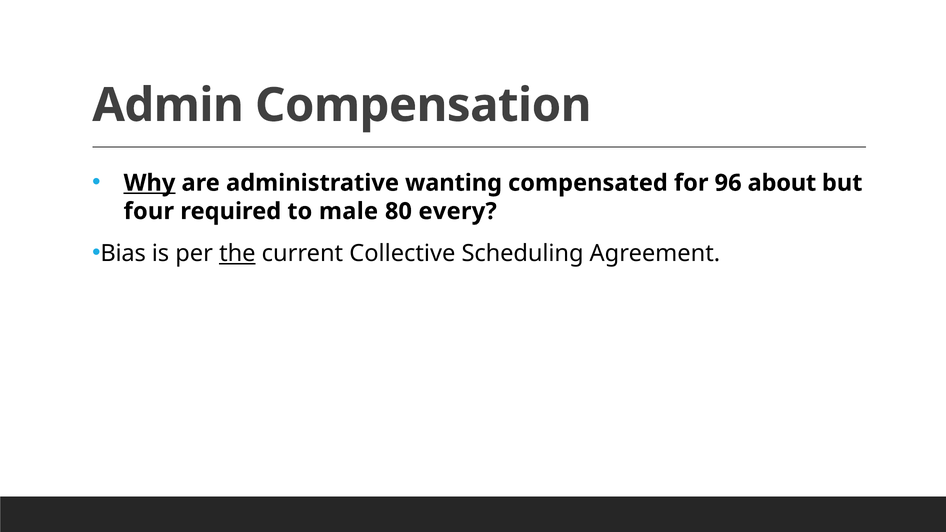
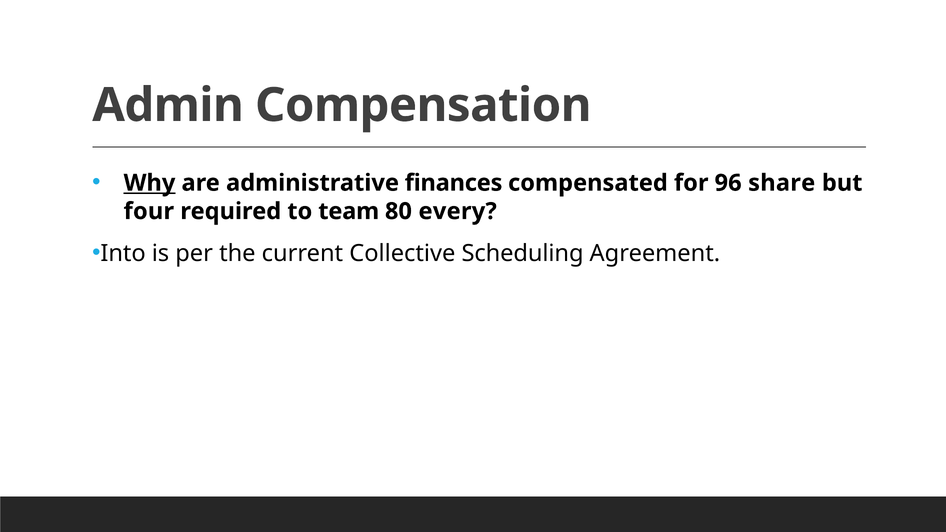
wanting: wanting -> finances
about: about -> share
male: male -> team
Bias: Bias -> Into
the underline: present -> none
